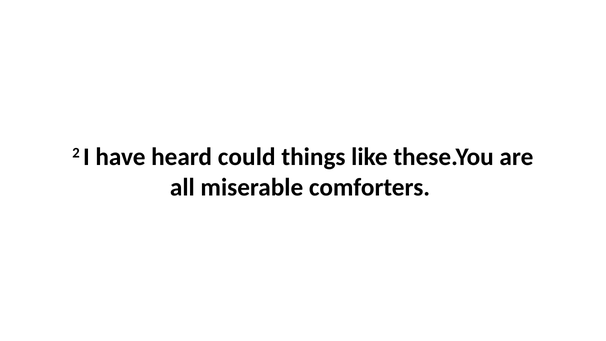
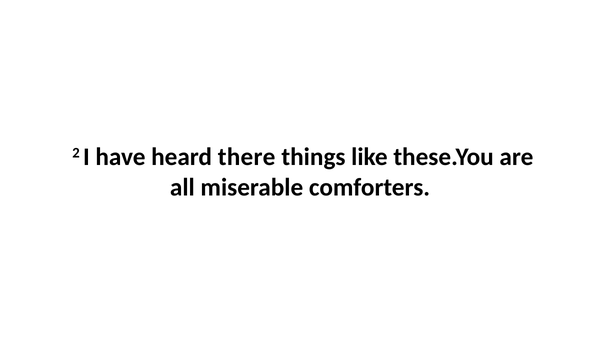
could: could -> there
